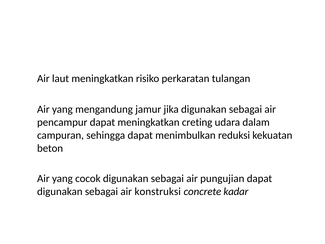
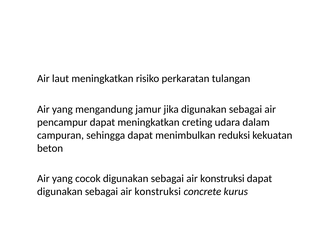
pungujian at (222, 178): pungujian -> konstruksi
kadar: kadar -> kurus
